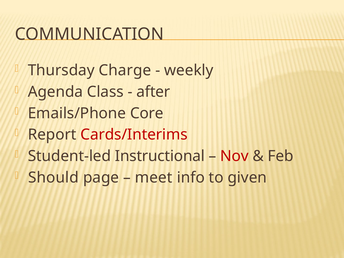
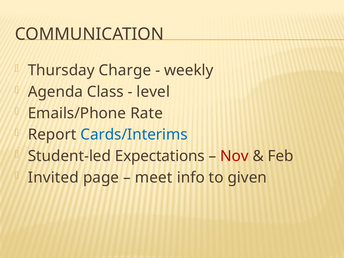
after: after -> level
Core: Core -> Rate
Cards/Interims colour: red -> blue
Instructional: Instructional -> Expectations
Should: Should -> Invited
